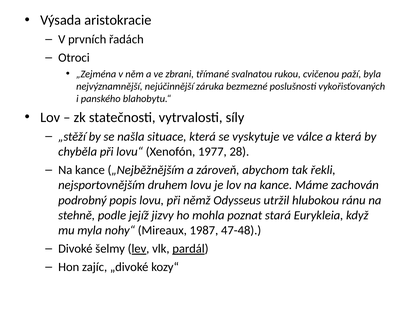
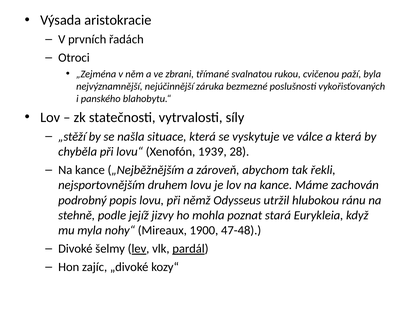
1977: 1977 -> 1939
1987: 1987 -> 1900
